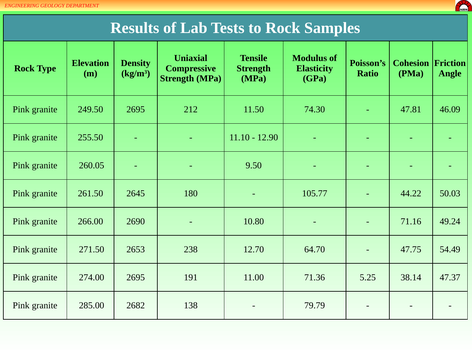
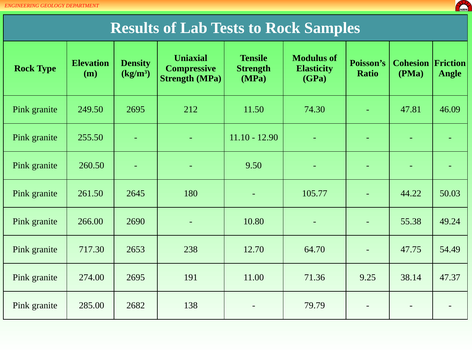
260.05: 260.05 -> 260.50
71.16: 71.16 -> 55.38
271.50: 271.50 -> 717.30
5.25: 5.25 -> 9.25
